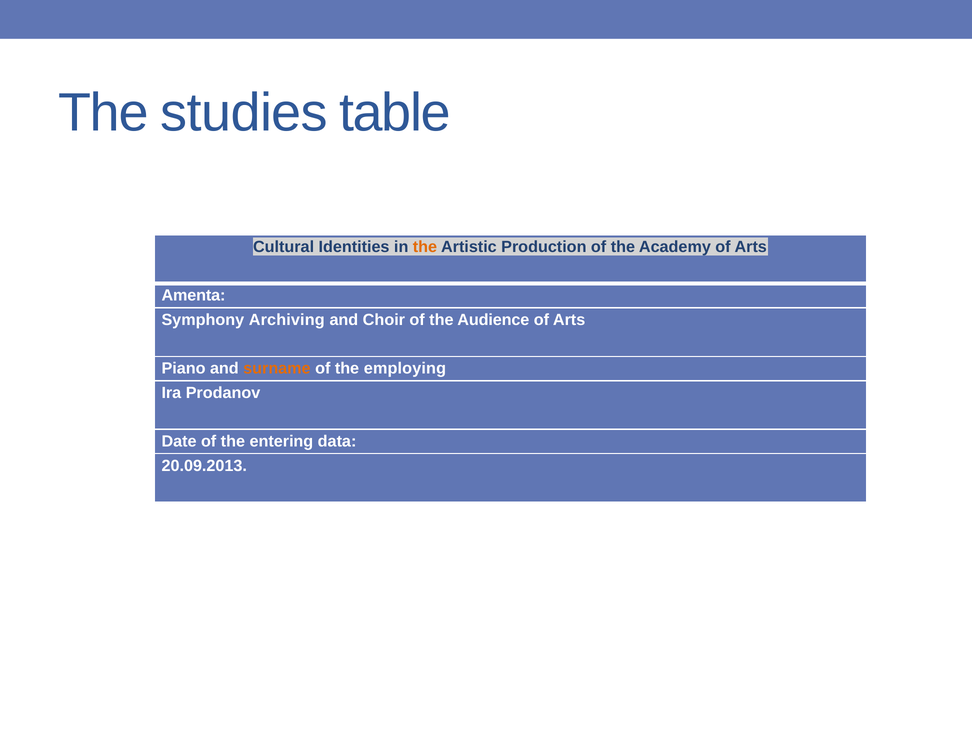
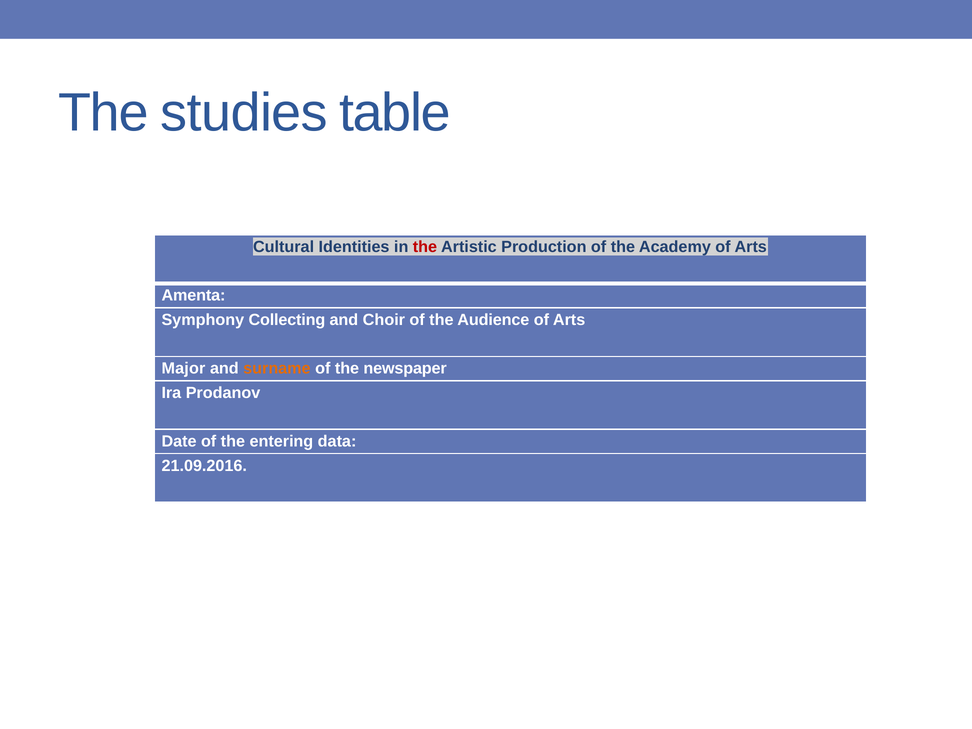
the at (425, 247) colour: orange -> red
Archiving: Archiving -> Collecting
Piano: Piano -> Major
employing: employing -> newspaper
20.09.2013: 20.09.2013 -> 21.09.2016
